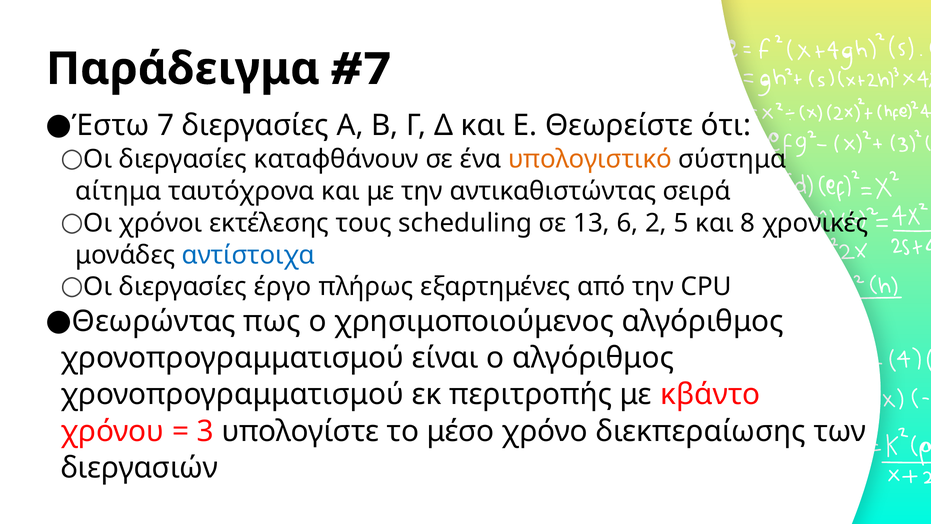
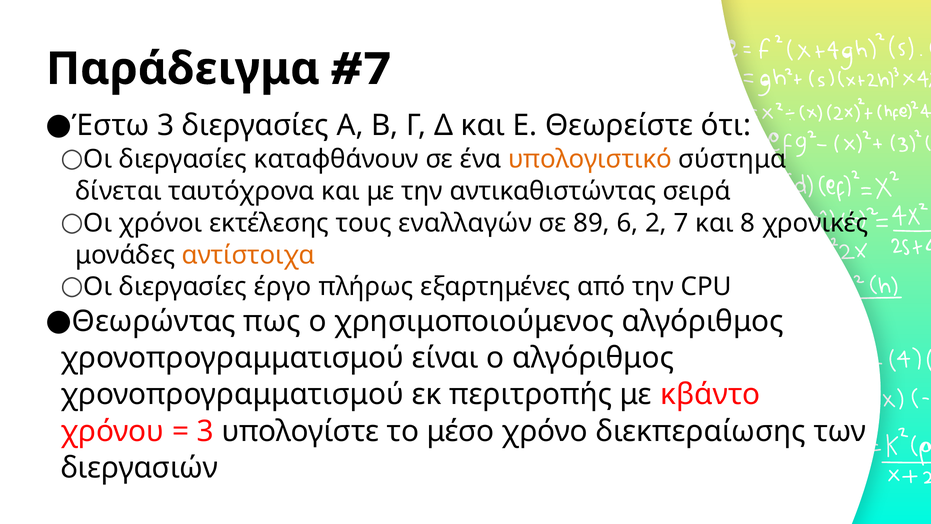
Έστω 7: 7 -> 3
αίτημα: αίτημα -> δίνεται
scheduling: scheduling -> εναλλαγών
13: 13 -> 89
2 5: 5 -> 7
αντίστοιχα colour: blue -> orange
